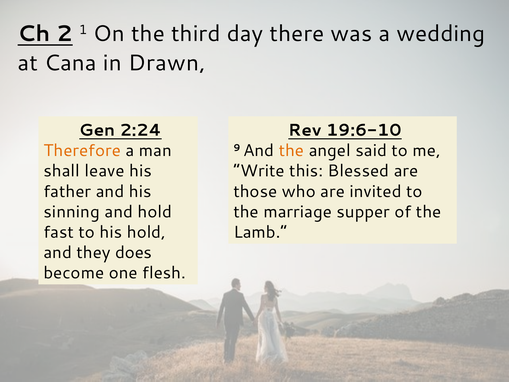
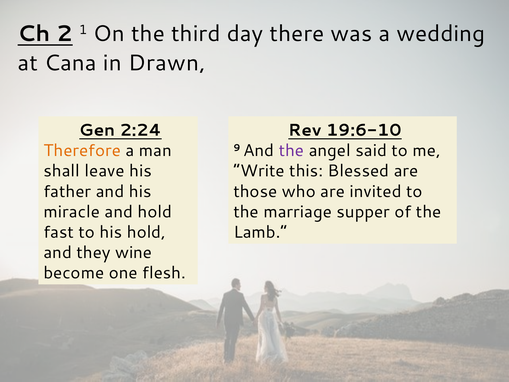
the at (291, 151) colour: orange -> purple
sinning: sinning -> miracle
does: does -> wine
